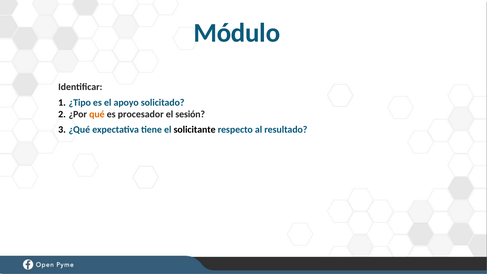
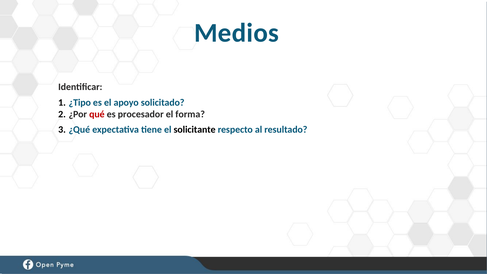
Módulo: Módulo -> Medios
qué colour: orange -> red
sesión: sesión -> forma
